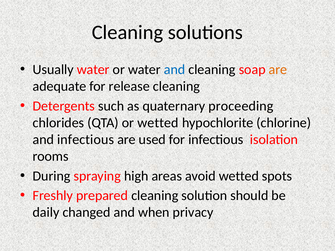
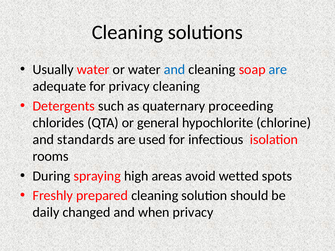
are at (278, 70) colour: orange -> blue
for release: release -> privacy
or wetted: wetted -> general
and infectious: infectious -> standards
